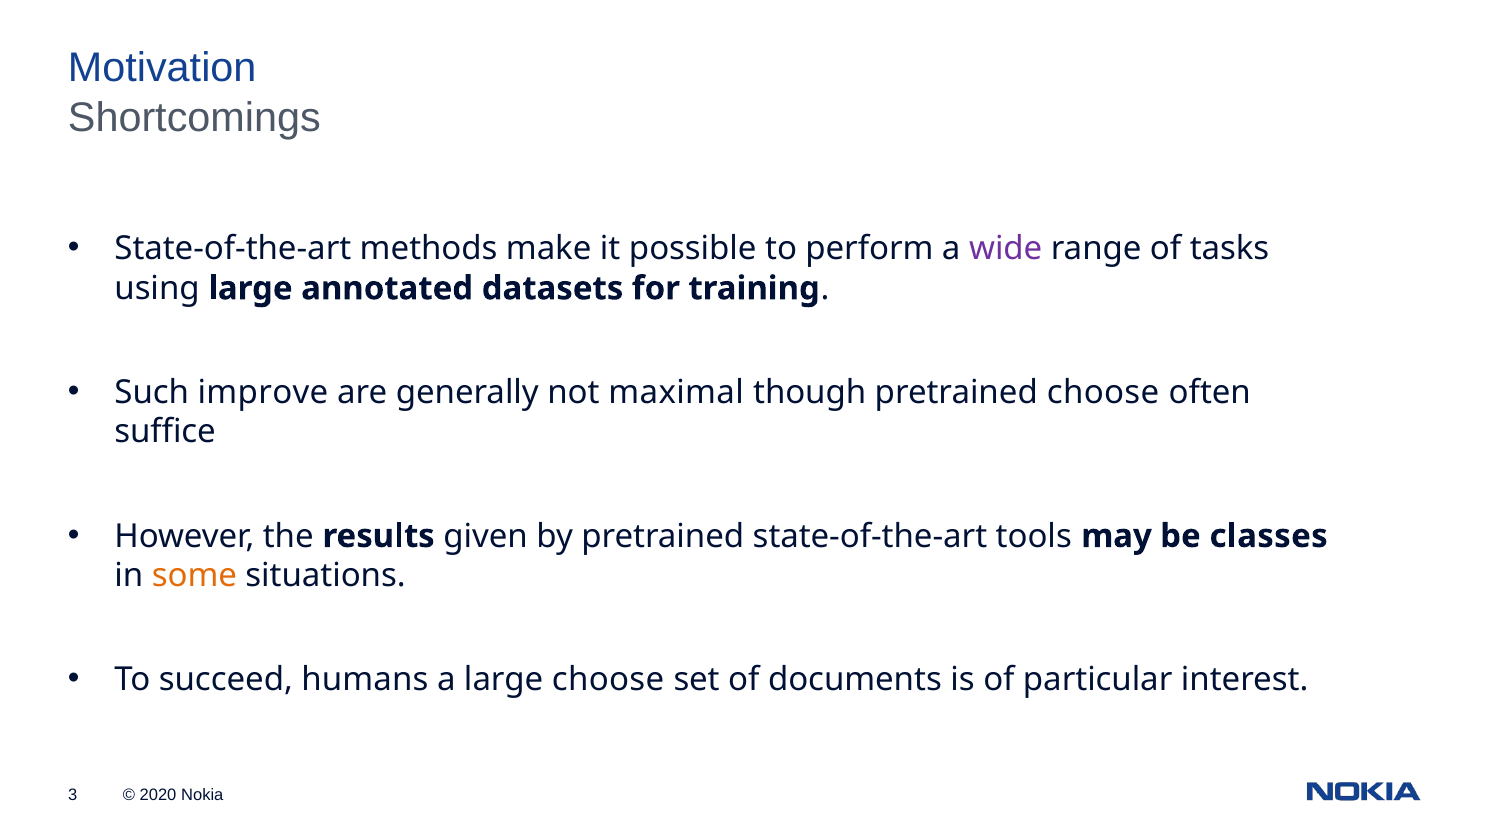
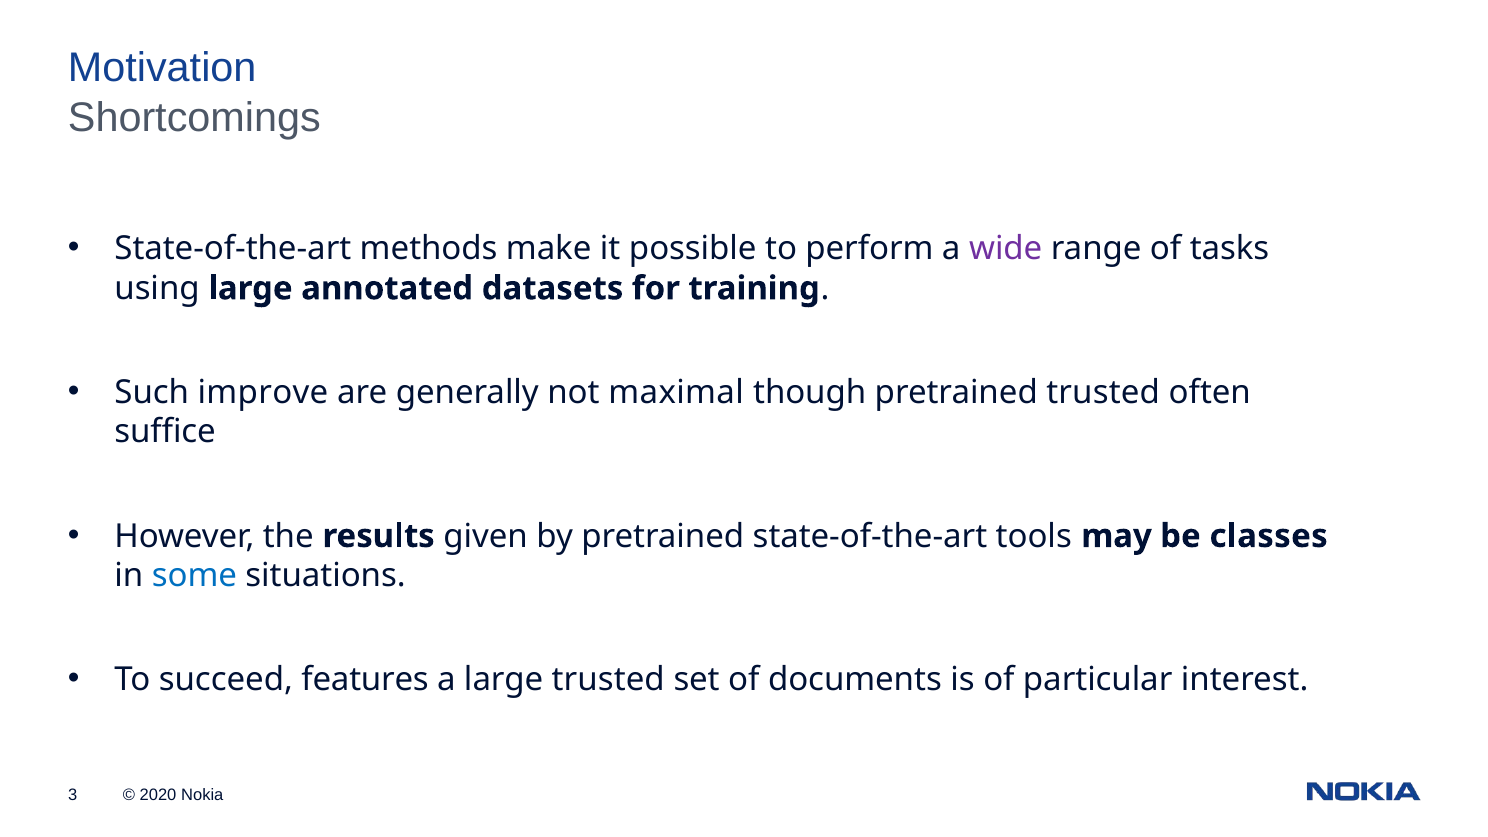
pretrained choose: choose -> trusted
some colour: orange -> blue
humans: humans -> features
large choose: choose -> trusted
